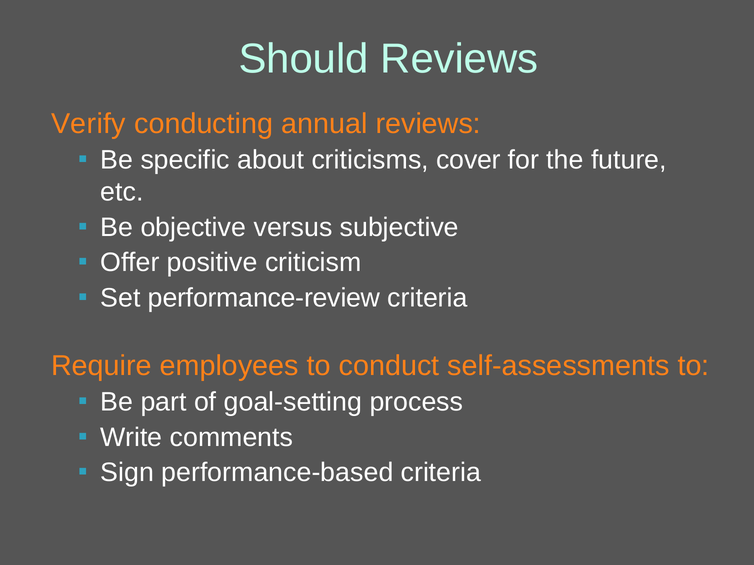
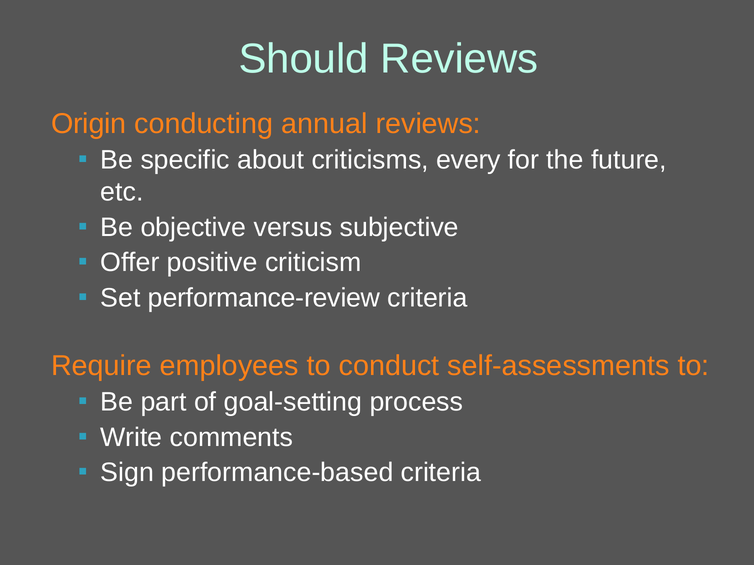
Verify: Verify -> Origin
cover: cover -> every
